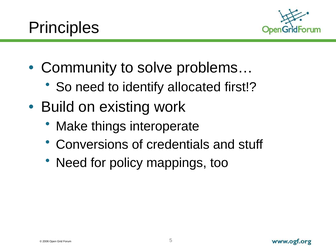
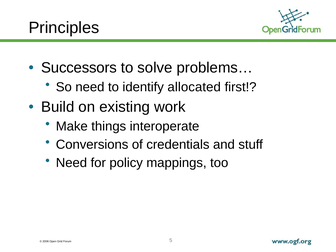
Community: Community -> Successors
